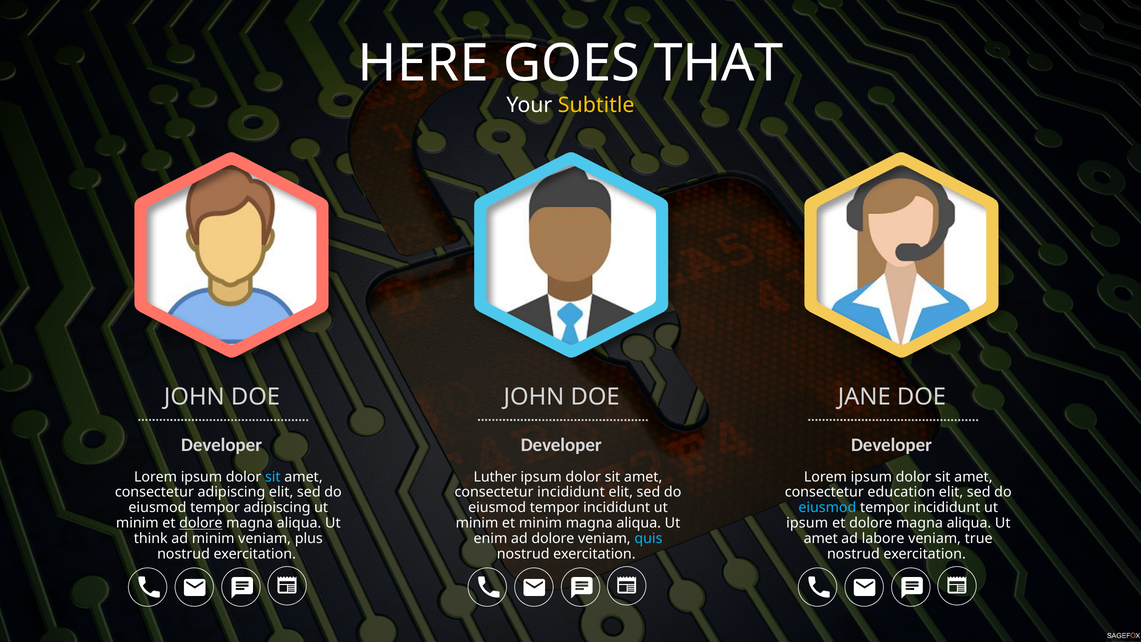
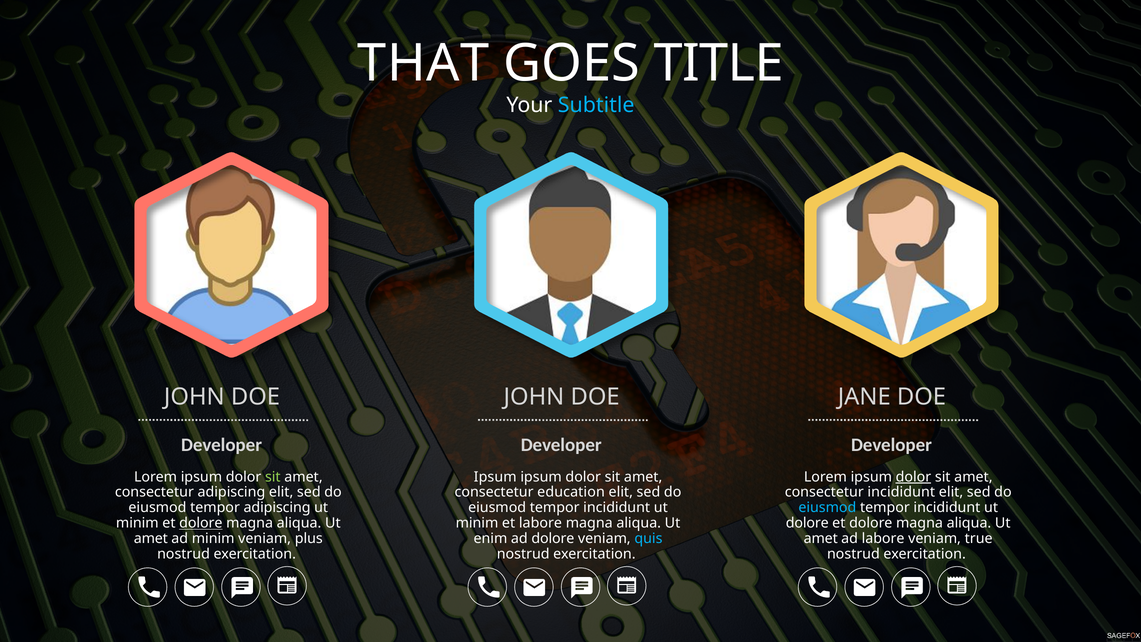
HERE: HERE -> THAT
THAT: THAT -> TITLE
Subtitle colour: yellow -> light blue
sit at (273, 477) colour: light blue -> light green
Luther at (495, 477): Luther -> Ipsum
dolor at (913, 477) underline: none -> present
consectetur incididunt: incididunt -> education
consectetur education: education -> incididunt
et minim: minim -> labore
ipsum at (807, 523): ipsum -> dolore
think at (151, 538): think -> amet
